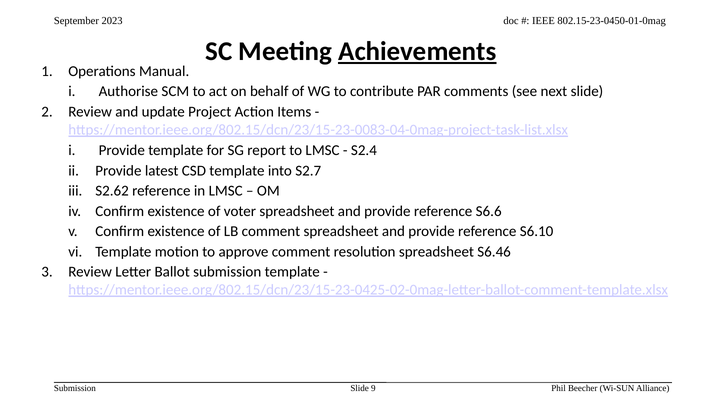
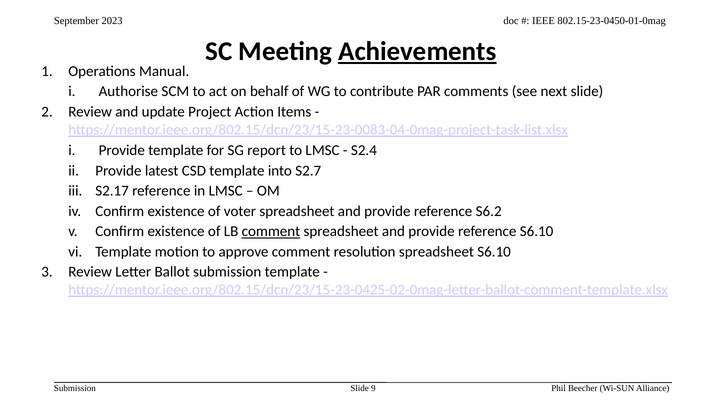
S2.62: S2.62 -> S2.17
S6.6: S6.6 -> S6.2
comment at (271, 231) underline: none -> present
spreadsheet S6.46: S6.46 -> S6.10
